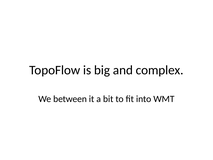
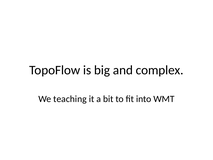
between: between -> teaching
